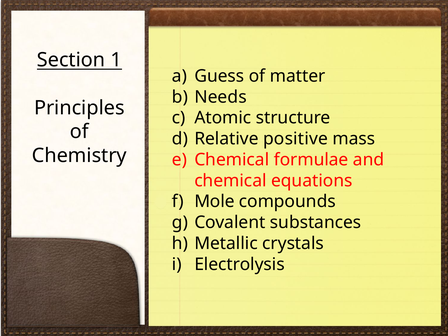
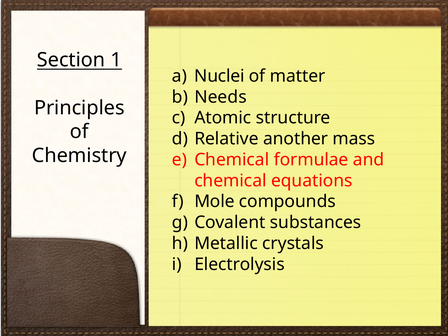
Guess: Guess -> Nuclei
positive: positive -> another
